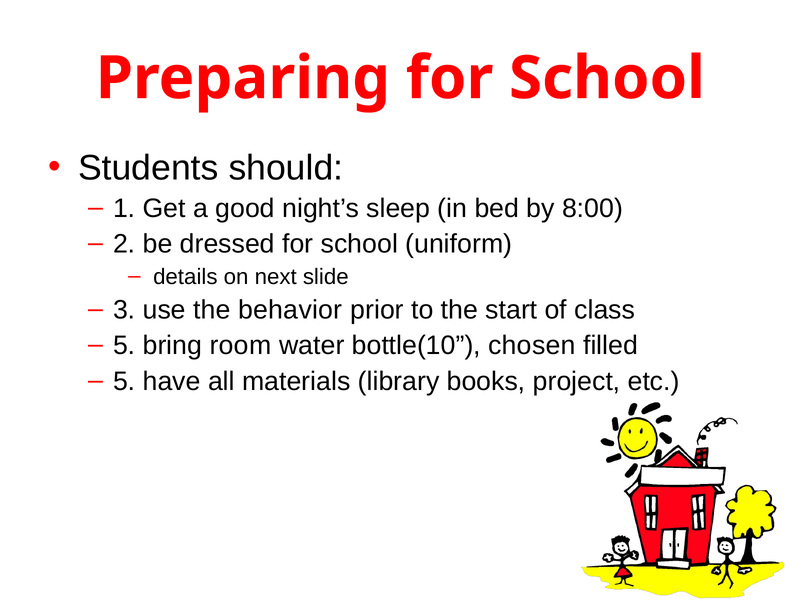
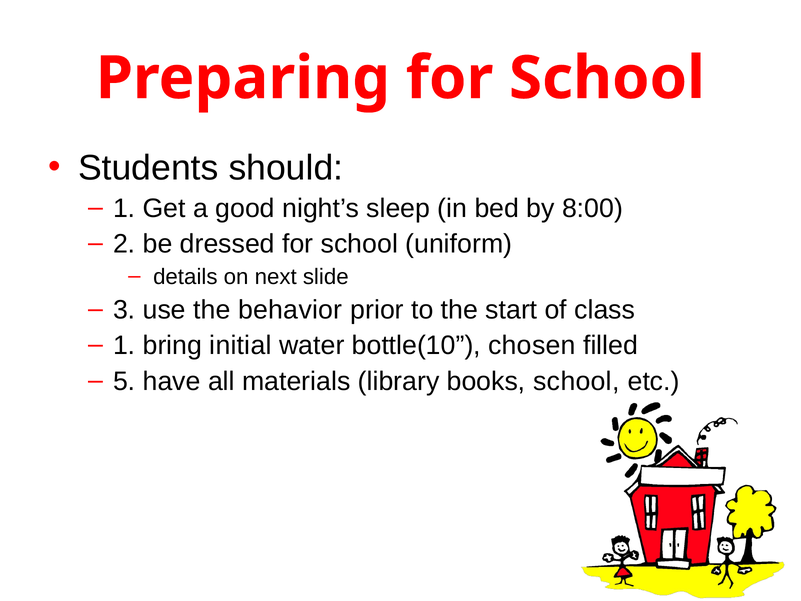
5 at (124, 345): 5 -> 1
room: room -> initial
books project: project -> school
